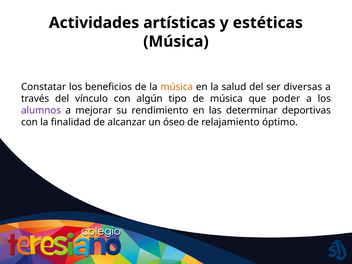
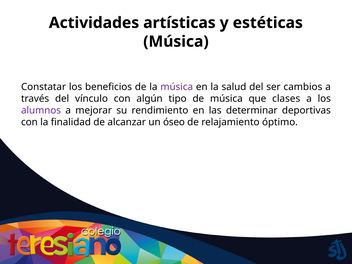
música at (177, 87) colour: orange -> purple
diversas: diversas -> cambios
poder: poder -> clases
